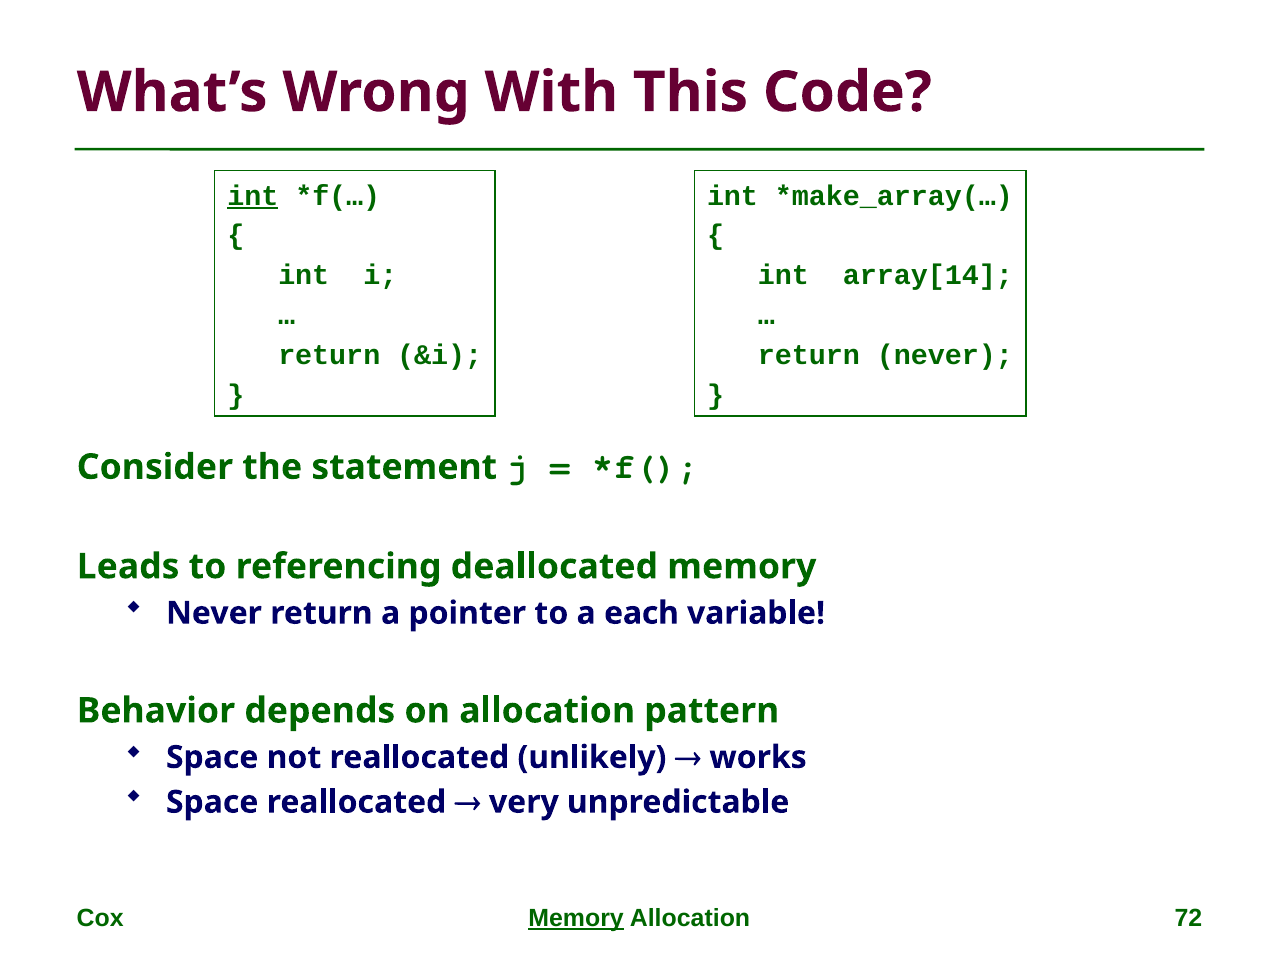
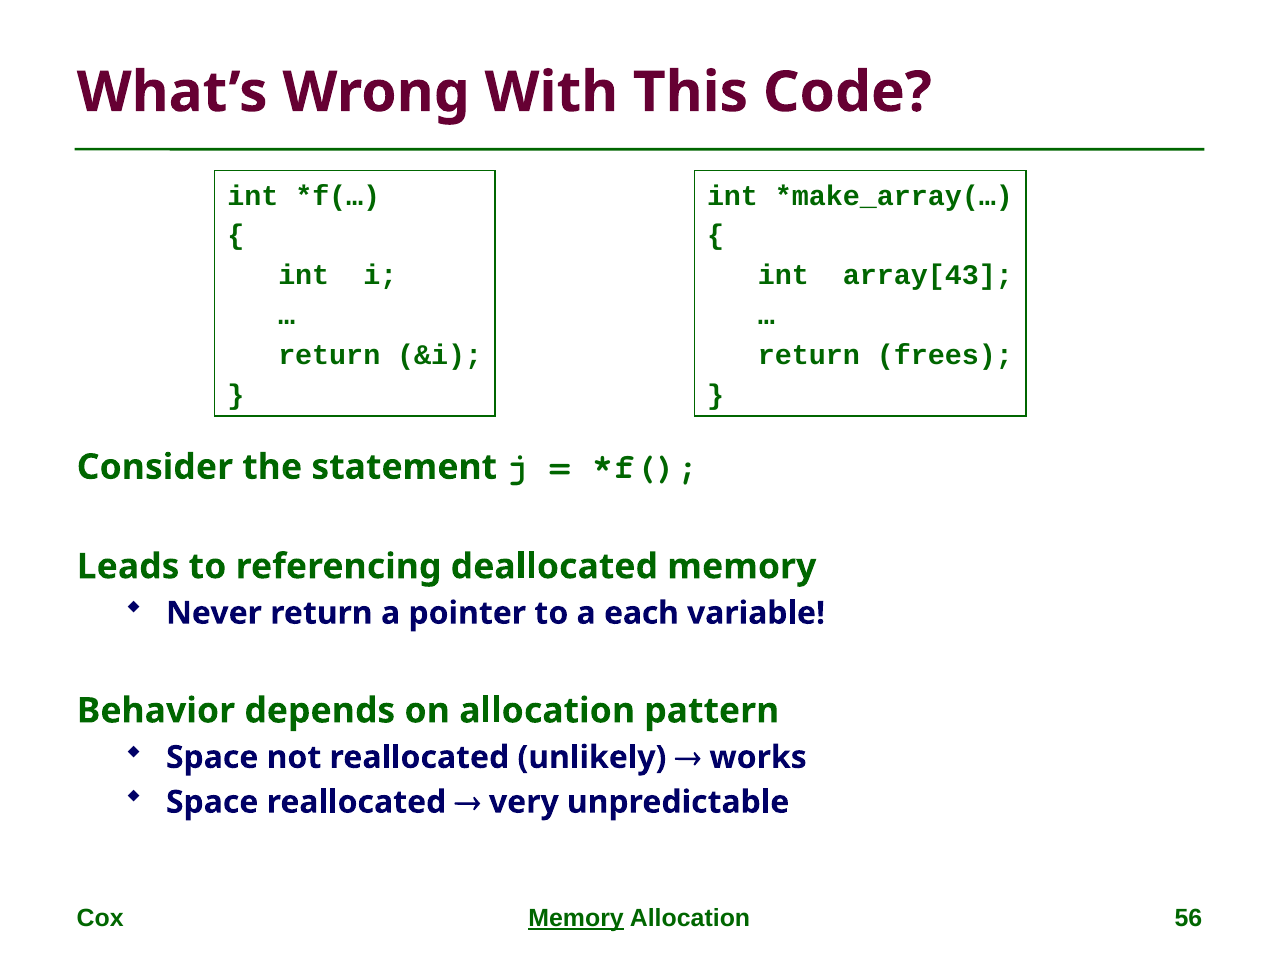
int at (253, 196) underline: present -> none
array[14: array[14 -> array[43
return never: never -> frees
72: 72 -> 56
